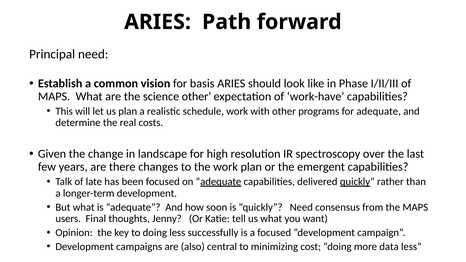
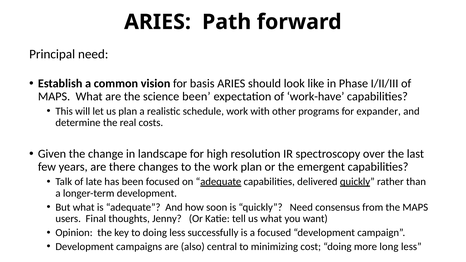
science other: other -> been
for adequate: adequate -> expander
data: data -> long
